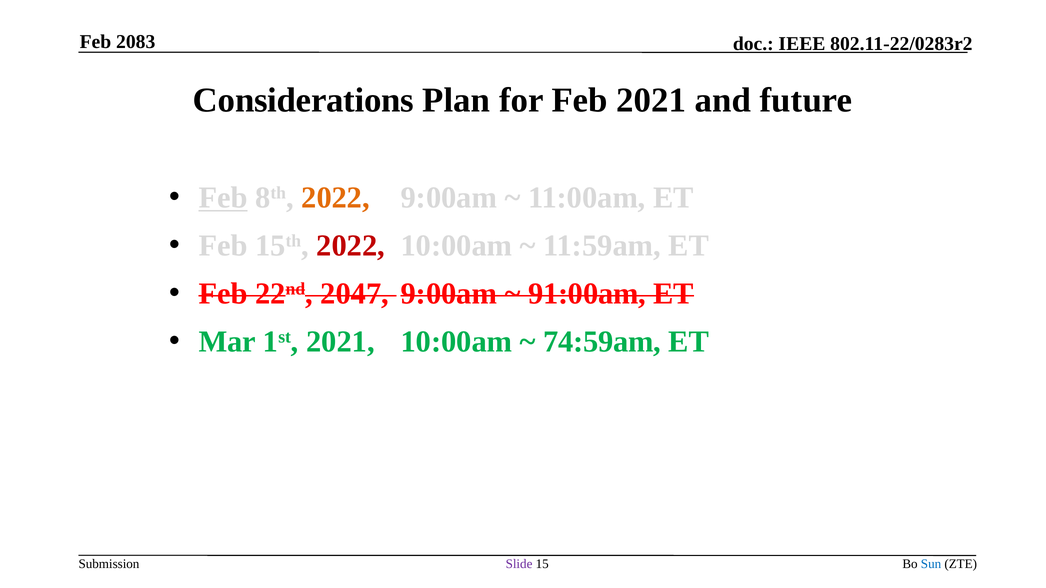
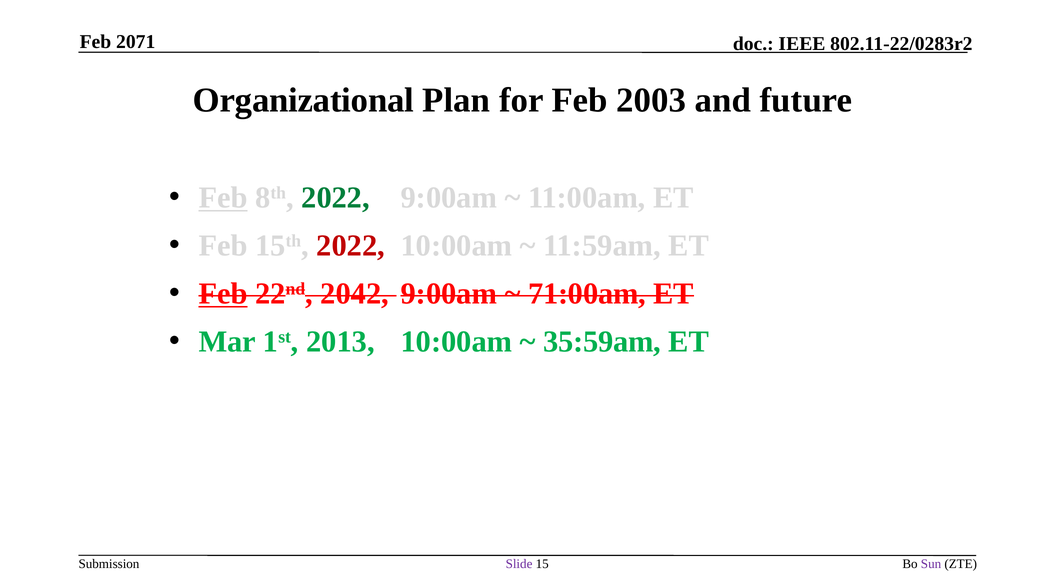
2083: 2083 -> 2071
Considerations: Considerations -> Organizational
Feb 2021: 2021 -> 2003
2022 at (336, 198) colour: orange -> green
Feb at (223, 294) underline: none -> present
2047: 2047 -> 2042
91:00am: 91:00am -> 71:00am
1st 2021: 2021 -> 2013
74:59am: 74:59am -> 35:59am
Sun colour: blue -> purple
